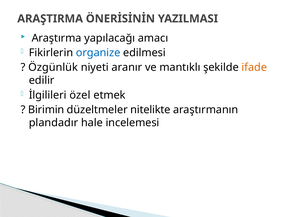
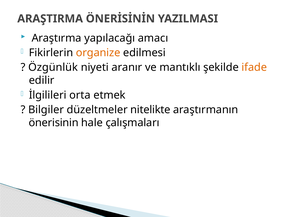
organize colour: blue -> orange
özel: özel -> orta
Birimin: Birimin -> Bilgiler
plandadır: plandadır -> önerisinin
incelemesi: incelemesi -> çalışmaları
